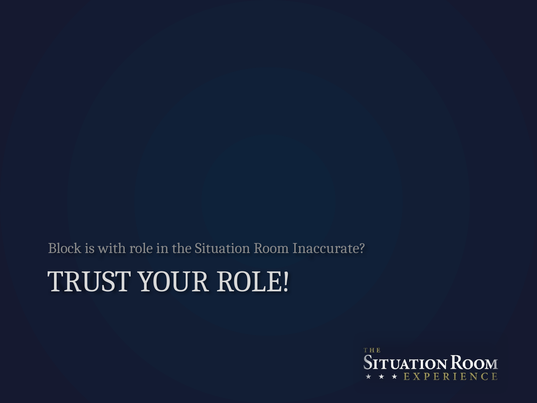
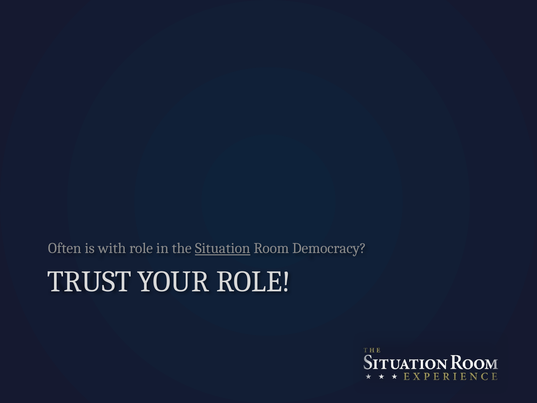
Block: Block -> Often
Situation underline: none -> present
Inaccurate: Inaccurate -> Democracy
